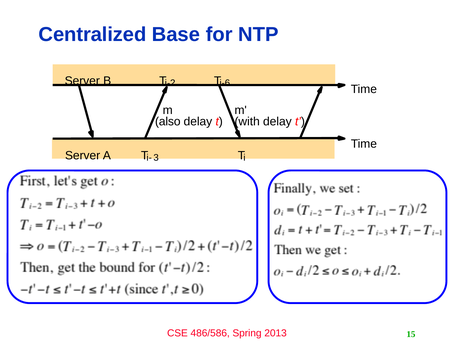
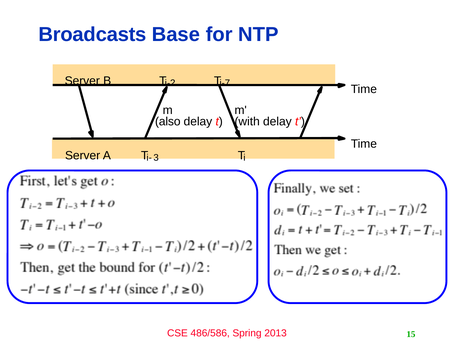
Centralized: Centralized -> Broadcasts
i-6: i-6 -> i-7
